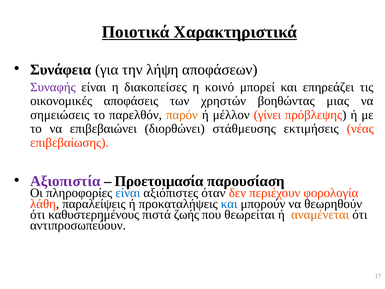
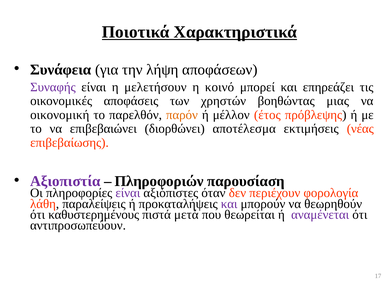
διακοπείσες: διακοπείσες -> μελετήσουν
σημειώσεις: σημειώσεις -> οικονομική
γίνει: γίνει -> έτος
στάθμευσης: στάθμευσης -> αποτέλεσμα
Προετοιμασία: Προετοιμασία -> Πληροφοριών
είναι at (128, 193) colour: blue -> purple
και at (229, 204) colour: blue -> purple
ζωής: ζωής -> μετά
αναμένεται colour: orange -> purple
